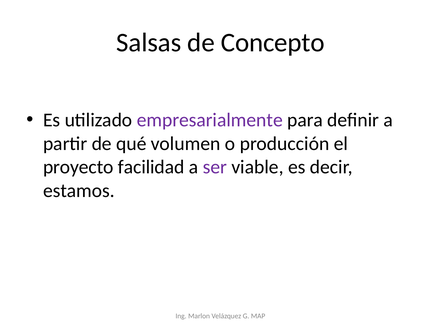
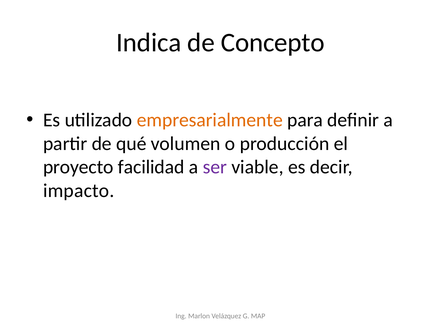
Salsas: Salsas -> Indica
empresarialmente colour: purple -> orange
estamos: estamos -> impacto
